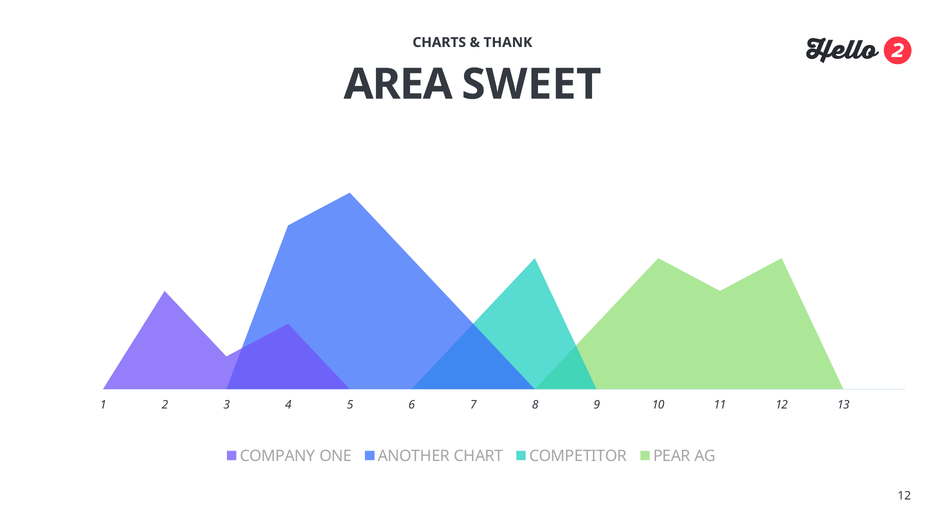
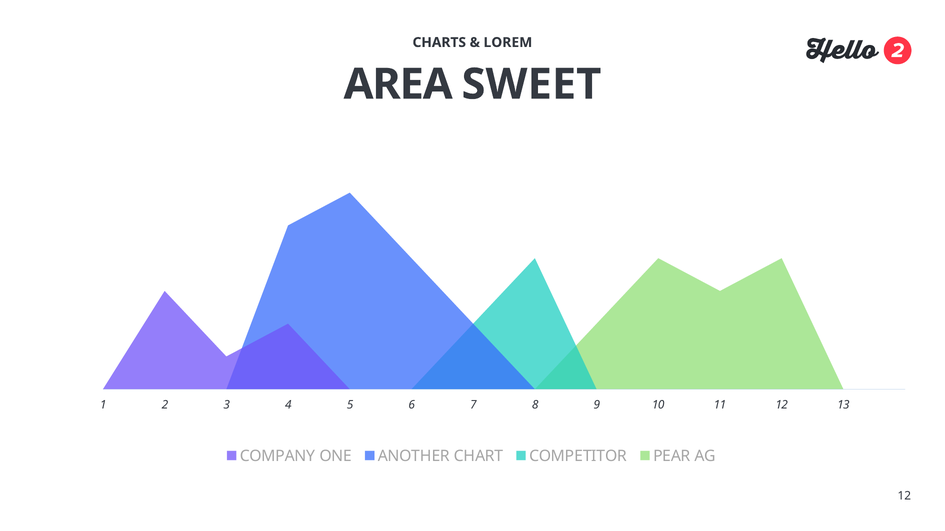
THANK: THANK -> LOREM
